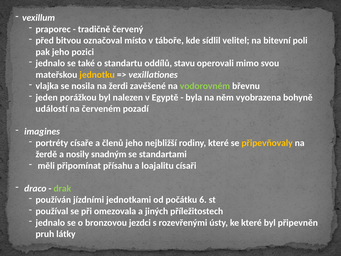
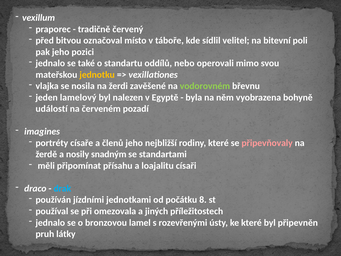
stavu: stavu -> nebo
porážkou: porážkou -> lamelový
připevňovaly colour: yellow -> pink
drak colour: light green -> light blue
6: 6 -> 8
jezdci: jezdci -> lamel
